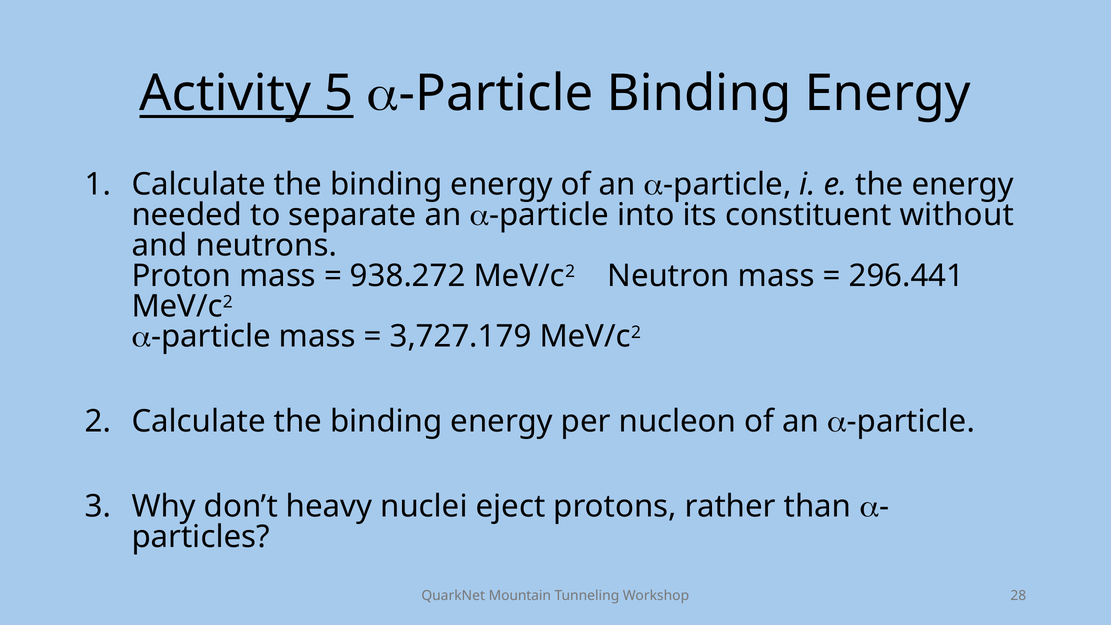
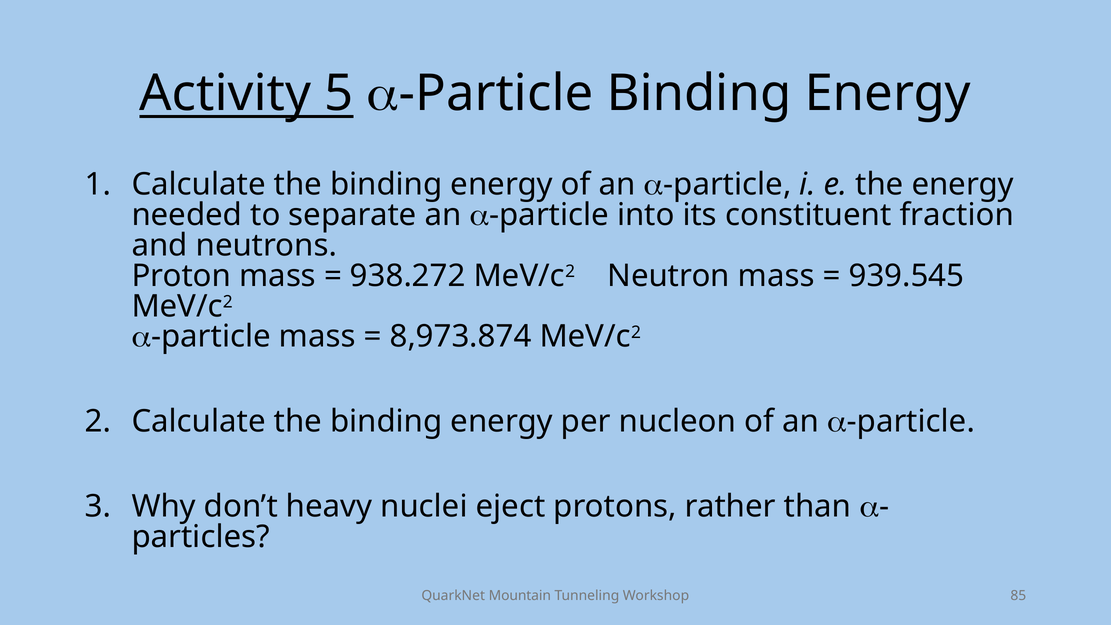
without: without -> fraction
296.441: 296.441 -> 939.545
3,727.179: 3,727.179 -> 8,973.874
28: 28 -> 85
